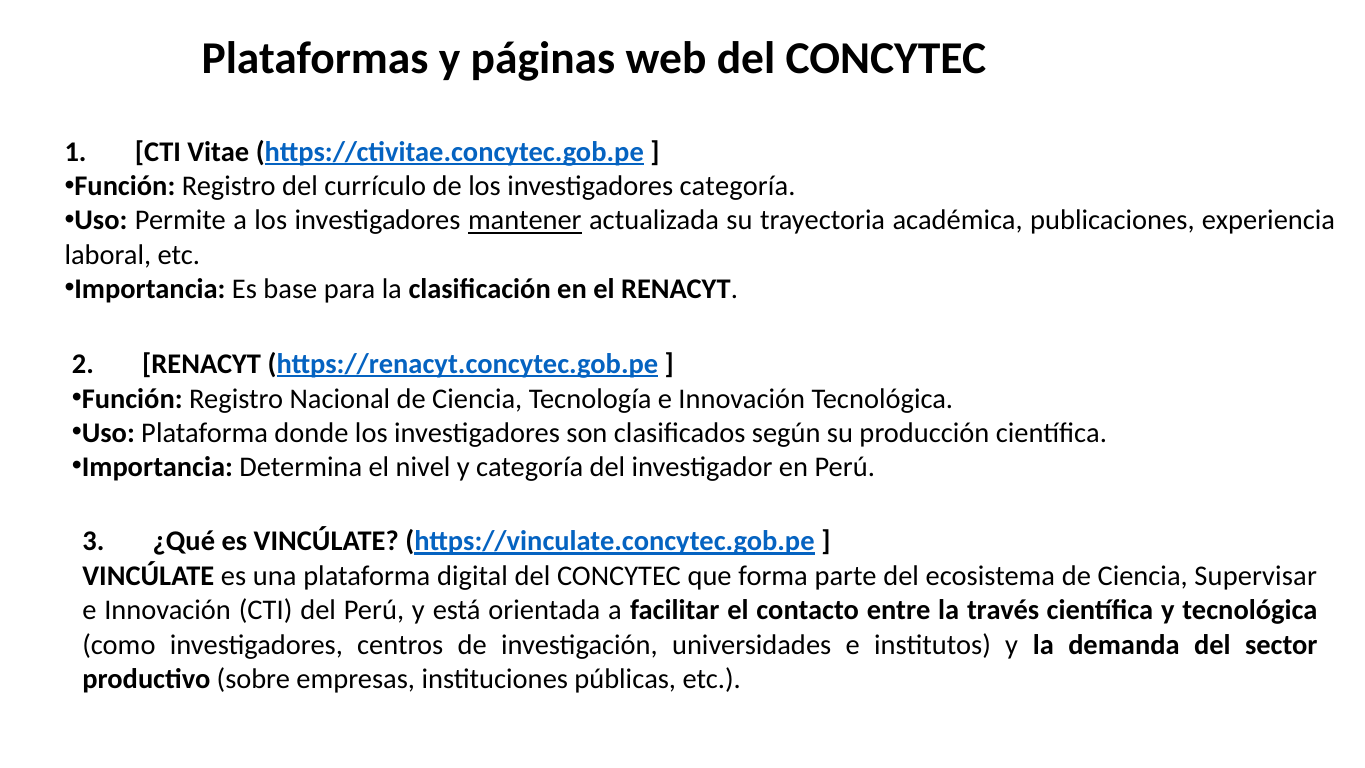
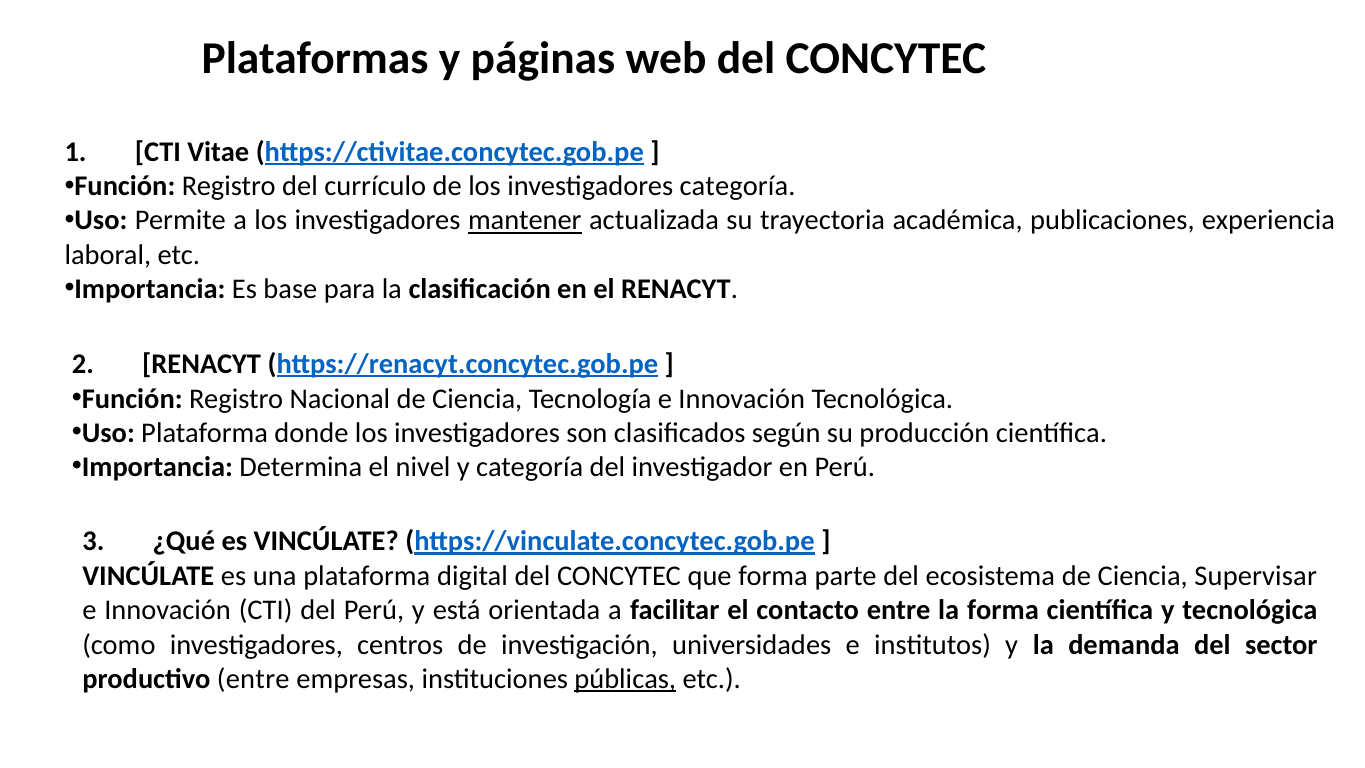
la través: través -> forma
productivo sobre: sobre -> entre
públicas underline: none -> present
